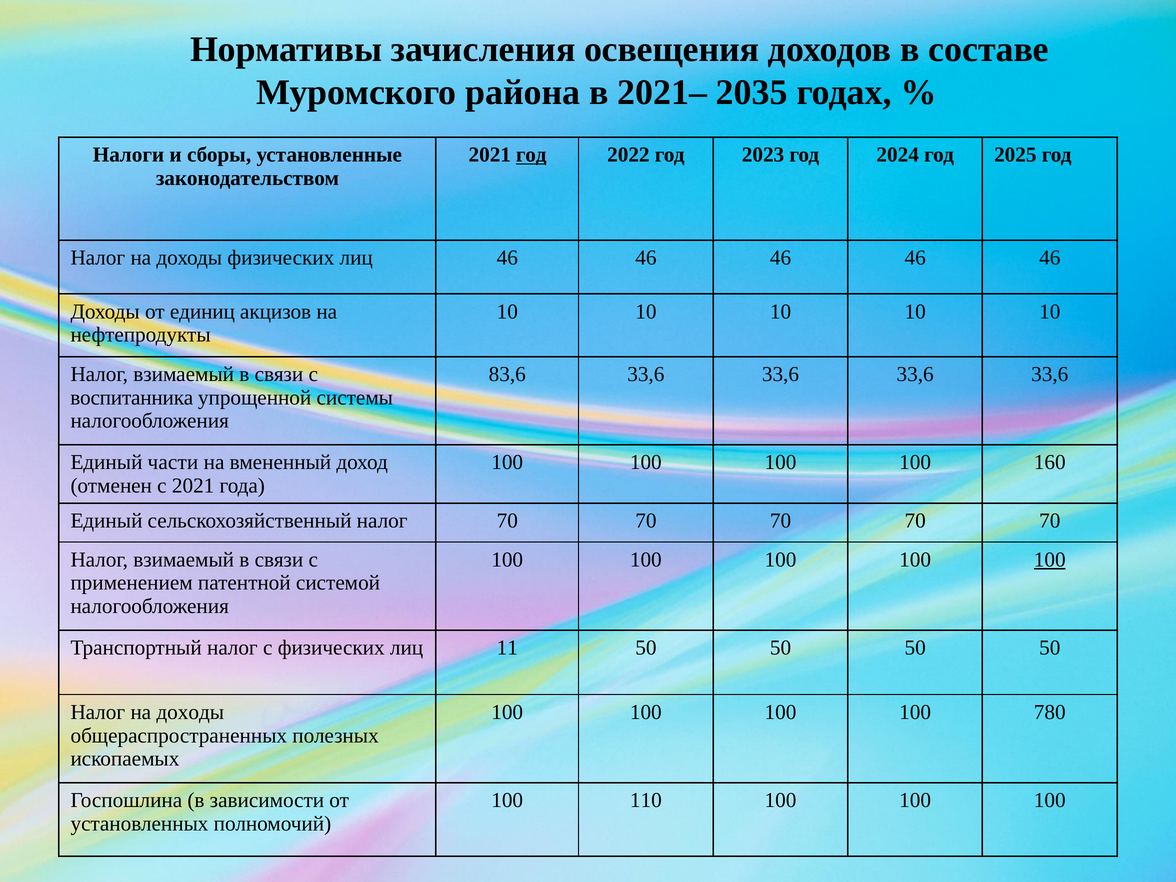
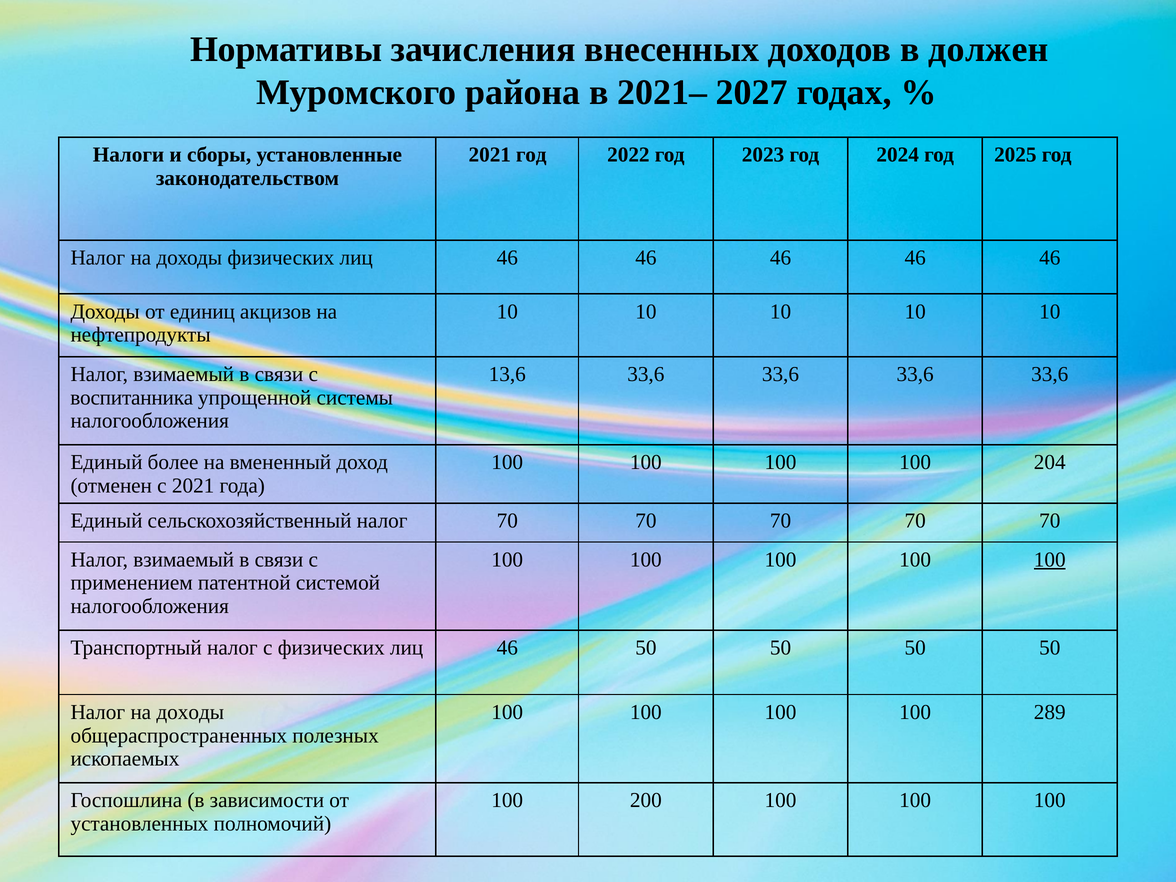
освещения: освещения -> внесенных
составе: составе -> должен
2035: 2035 -> 2027
год at (531, 155) underline: present -> none
83,6: 83,6 -> 13,6
части: части -> более
160: 160 -> 204
с физических лиц 11: 11 -> 46
780: 780 -> 289
110: 110 -> 200
